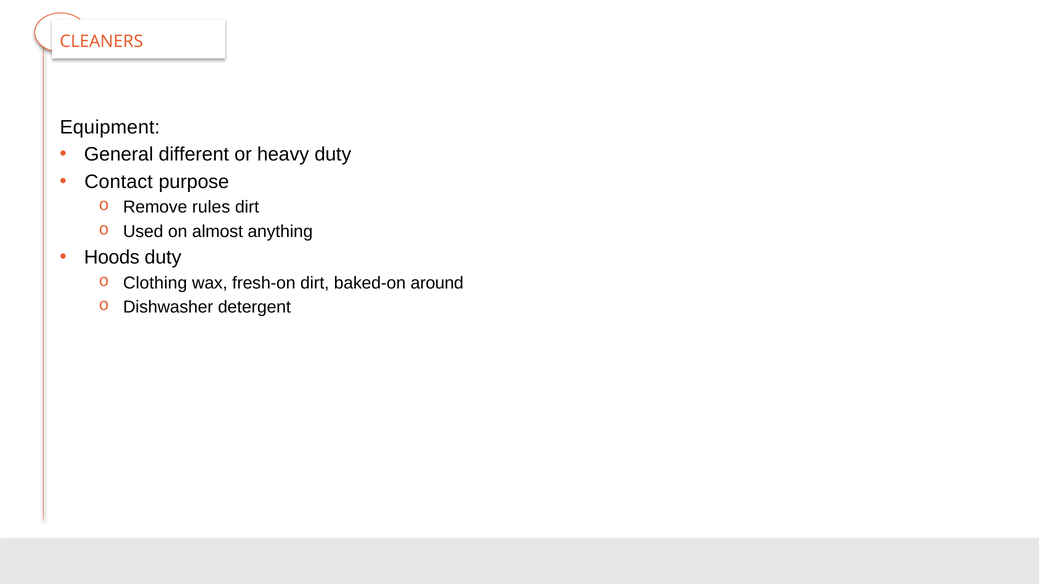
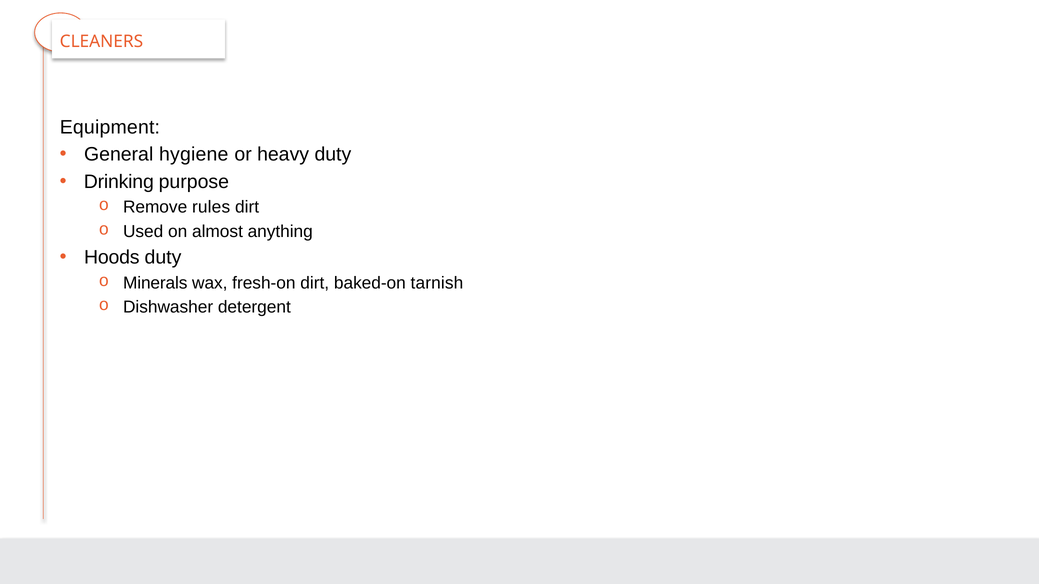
different: different -> hygiene
Contact: Contact -> Drinking
Clothing: Clothing -> Minerals
around: around -> tarnish
